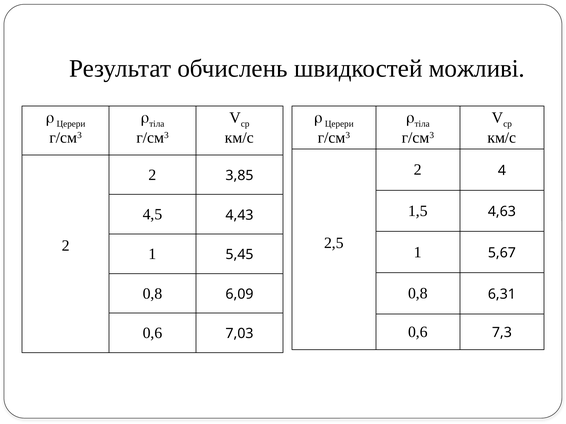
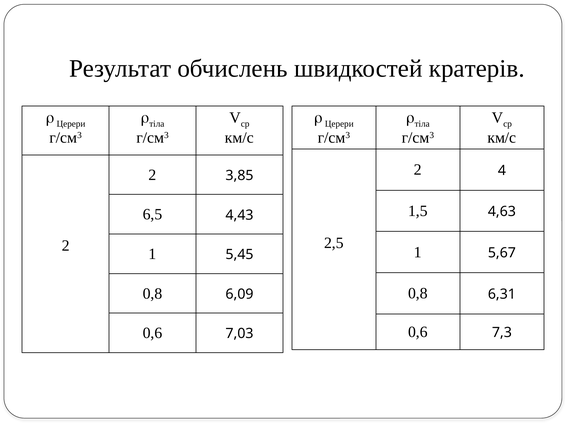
можливі: можливі -> кратерів
4,5: 4,5 -> 6,5
